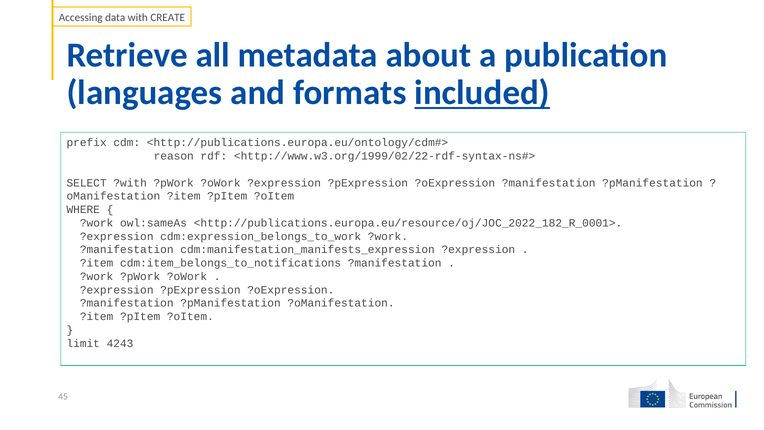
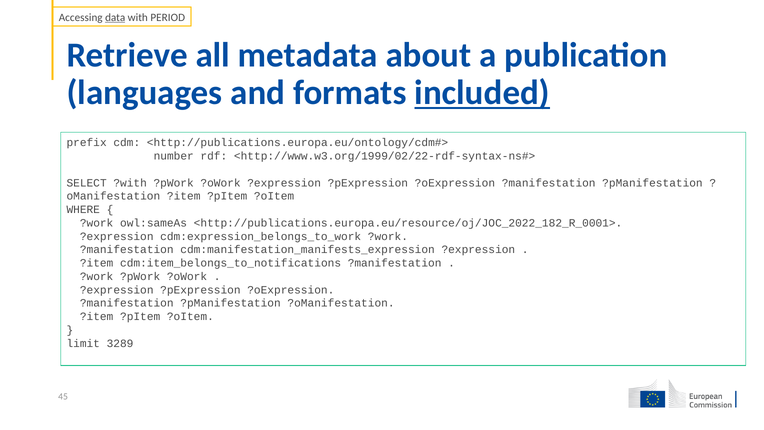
data underline: none -> present
CREATE: CREATE -> PERIOD
reason: reason -> number
4243: 4243 -> 3289
